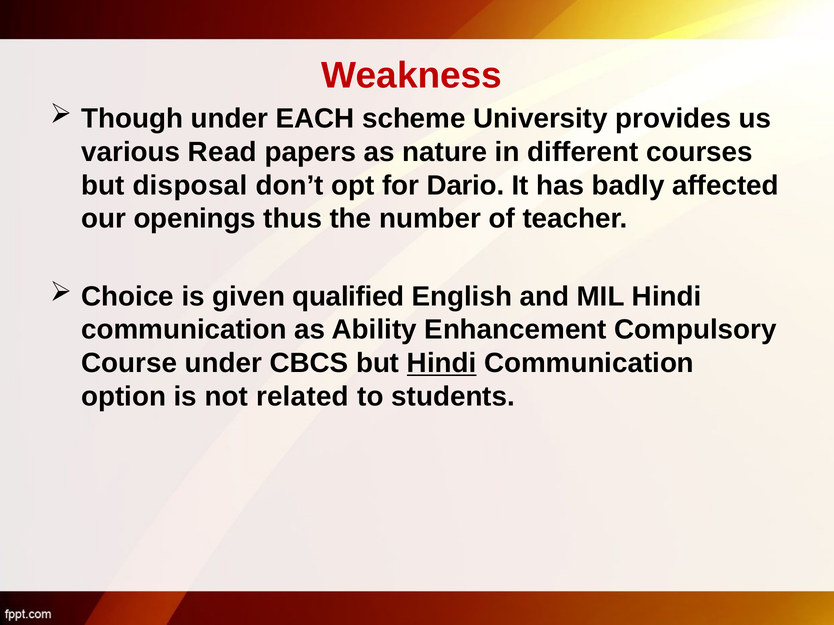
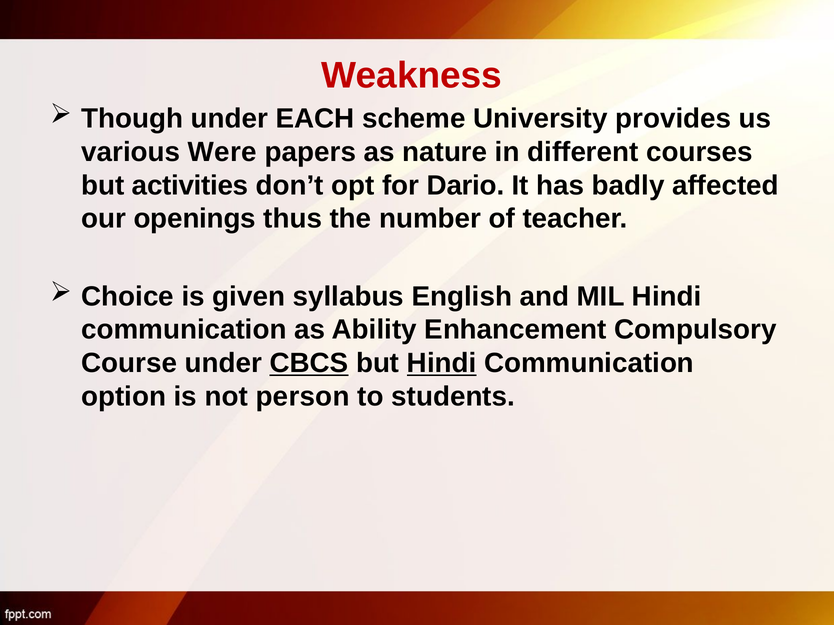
Read: Read -> Were
disposal: disposal -> activities
qualified: qualified -> syllabus
CBCS underline: none -> present
related: related -> person
